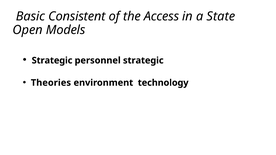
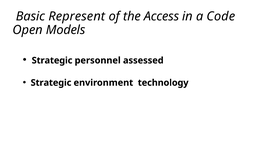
Consistent: Consistent -> Represent
State: State -> Code
personnel strategic: strategic -> assessed
Theories at (51, 83): Theories -> Strategic
